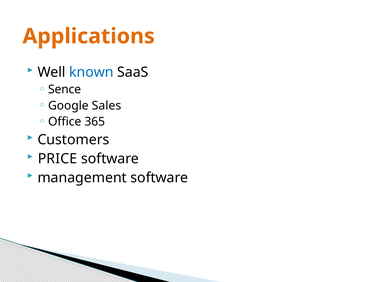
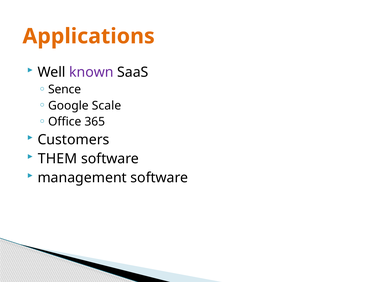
known colour: blue -> purple
Sales: Sales -> Scale
PRICE: PRICE -> THEM
